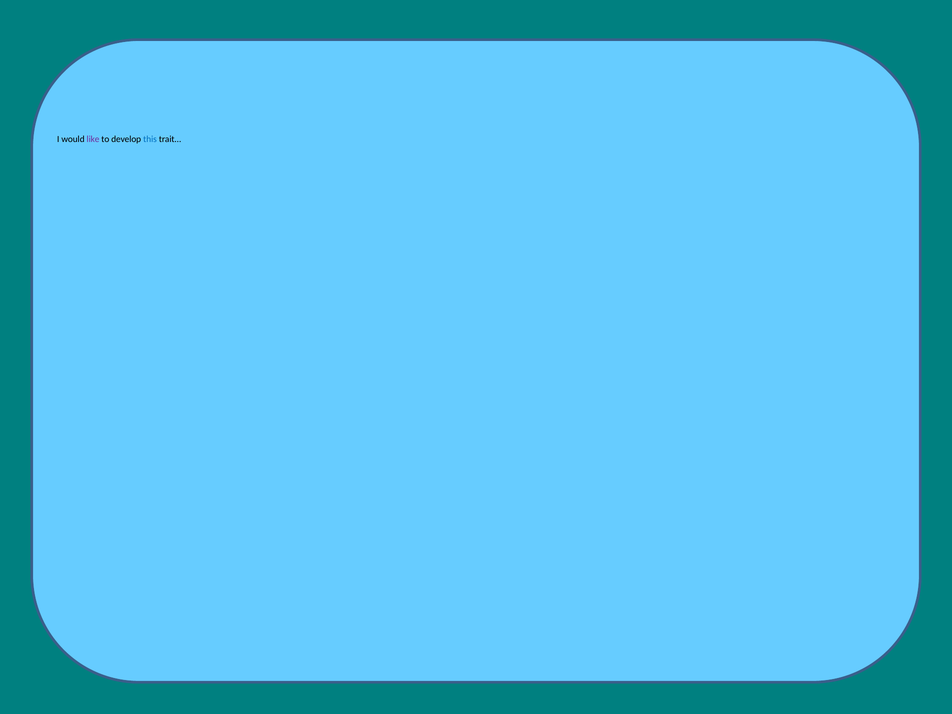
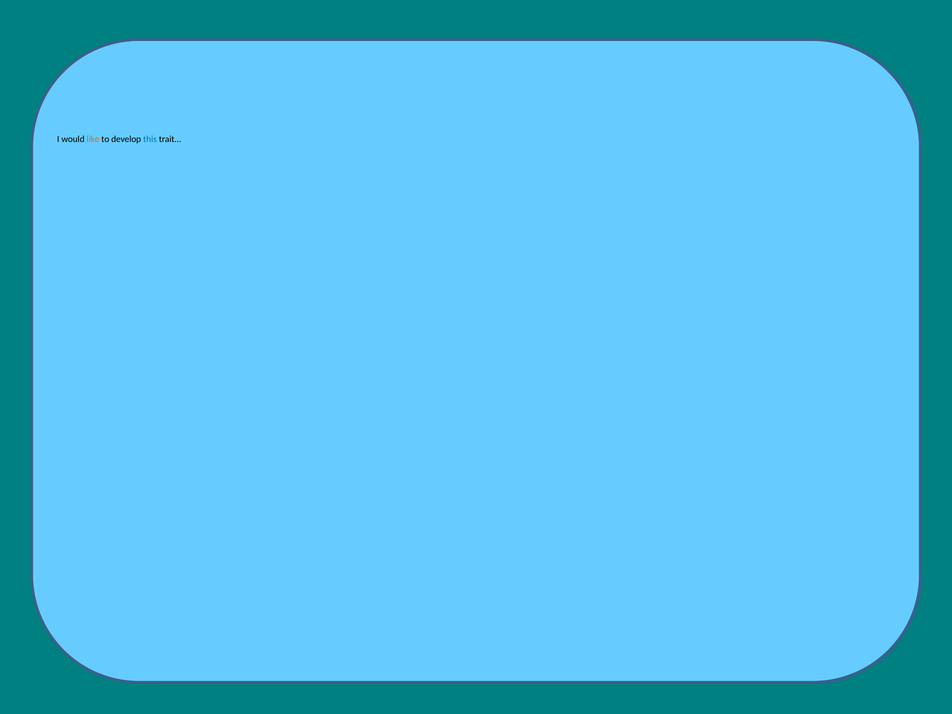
like colour: purple -> orange
